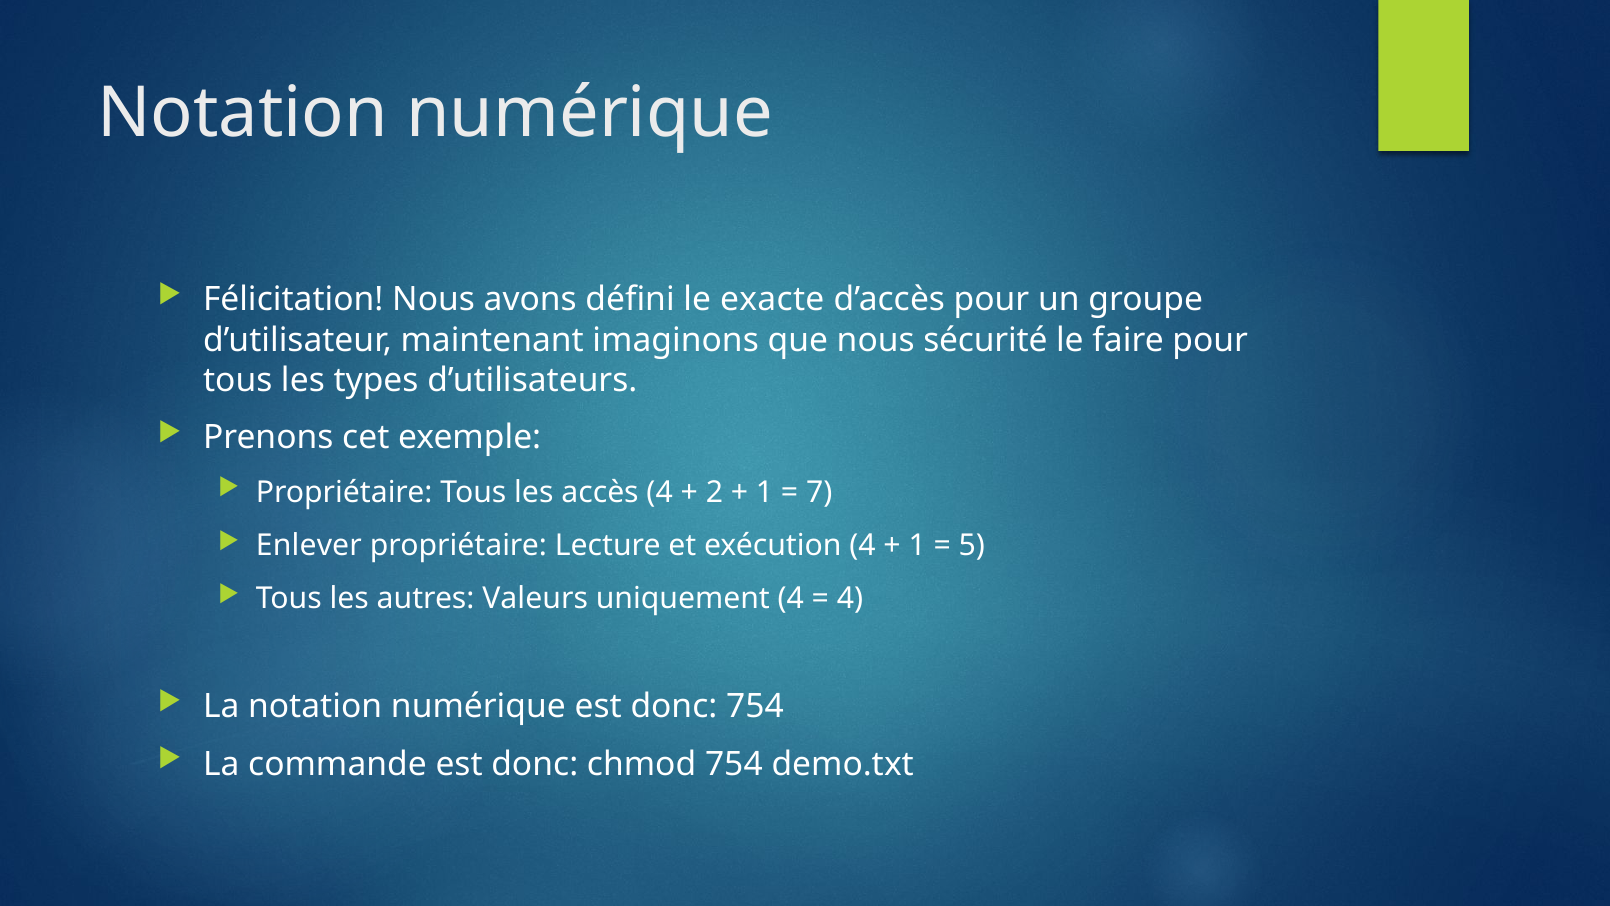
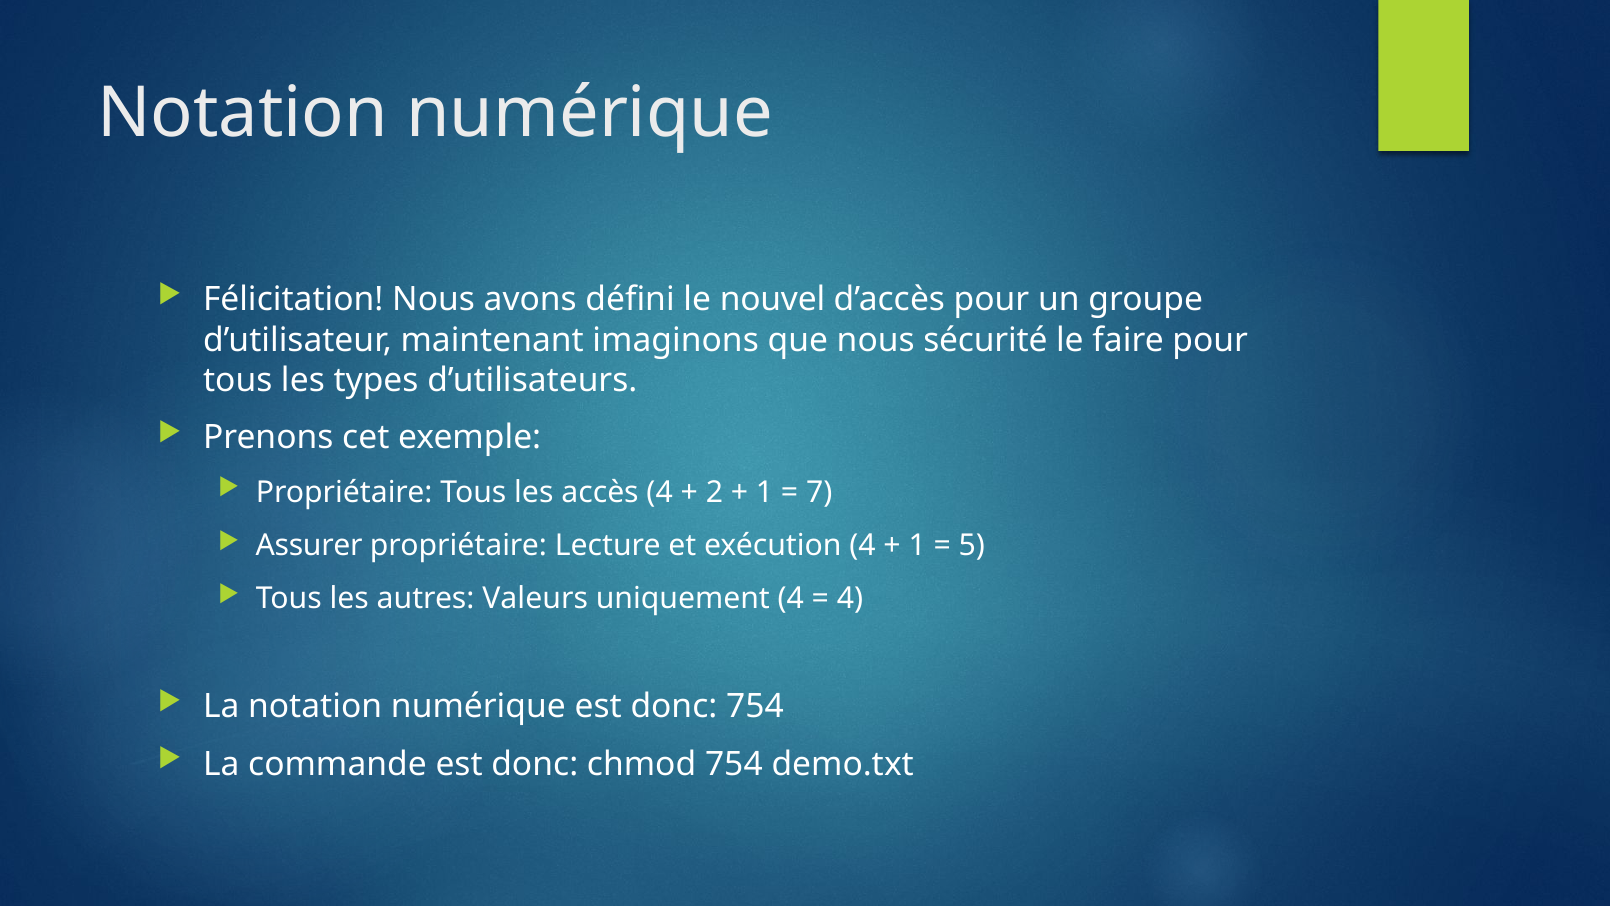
exacte: exacte -> nouvel
Enlever: Enlever -> Assurer
